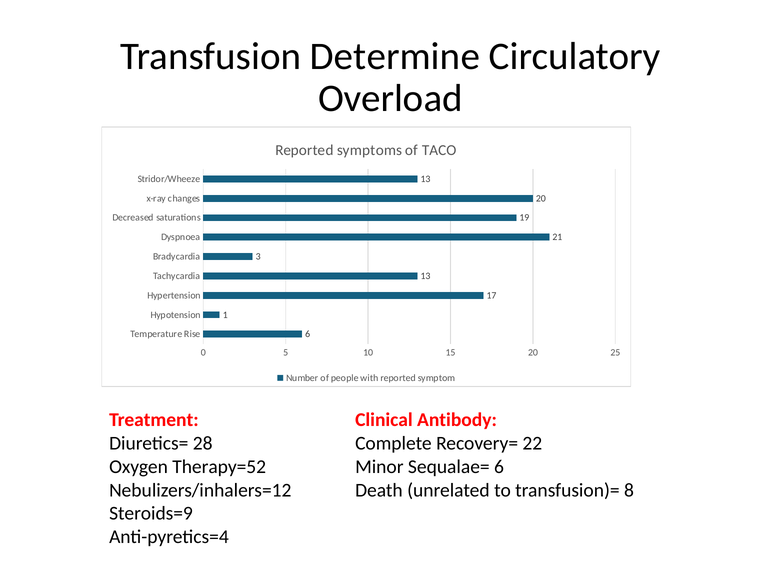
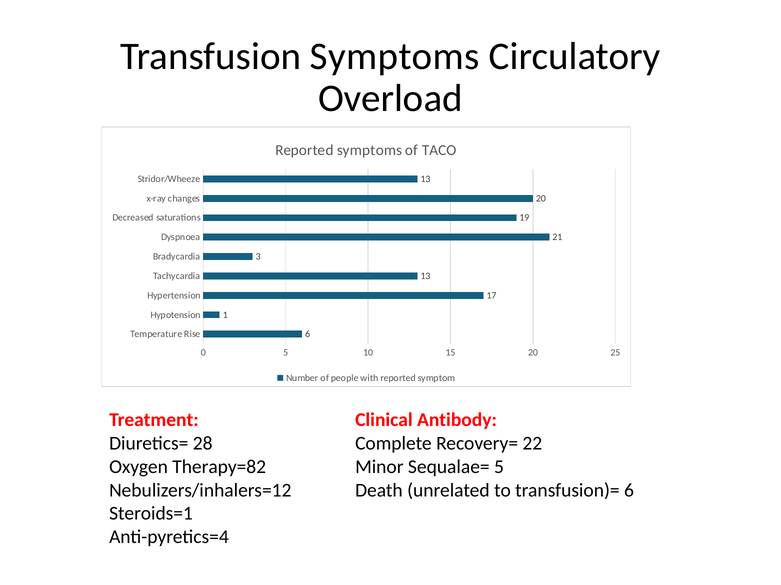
Transfusion Determine: Determine -> Symptoms
Therapy=52: Therapy=52 -> Therapy=82
Sequalae= 6: 6 -> 5
transfusion)= 8: 8 -> 6
Steroids=9: Steroids=9 -> Steroids=1
